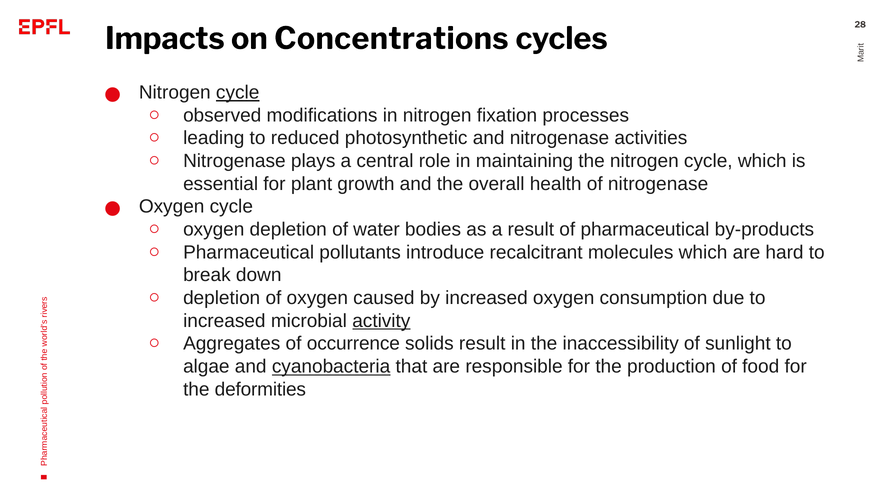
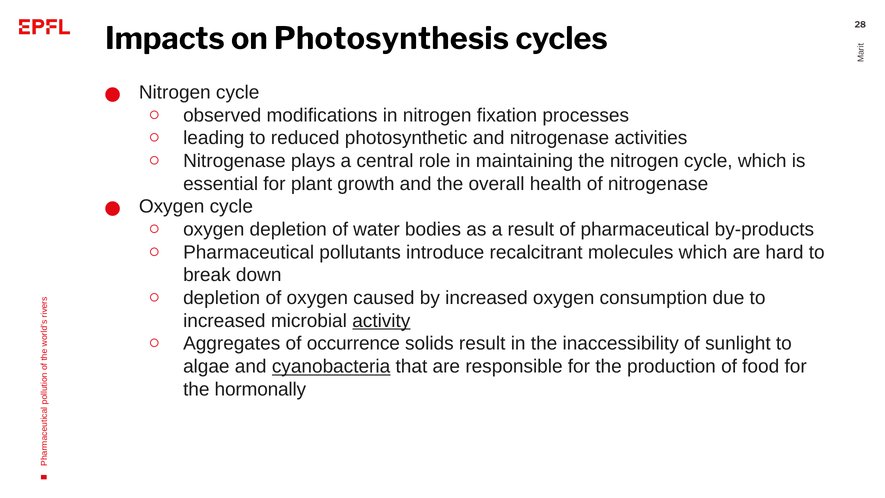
Concentrations: Concentrations -> Photosynthesis
cycle at (238, 92) underline: present -> none
deformities: deformities -> hormonally
